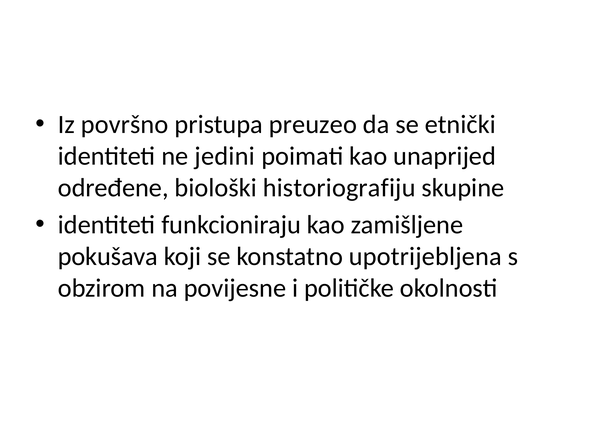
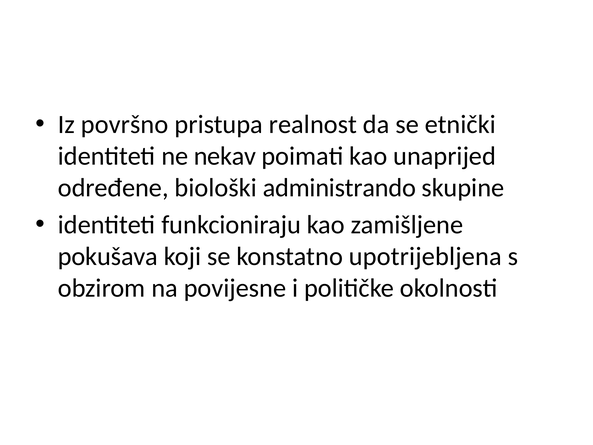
preuzeo: preuzeo -> realnost
jedini: jedini -> nekav
historiografiju: historiografiju -> administrando
